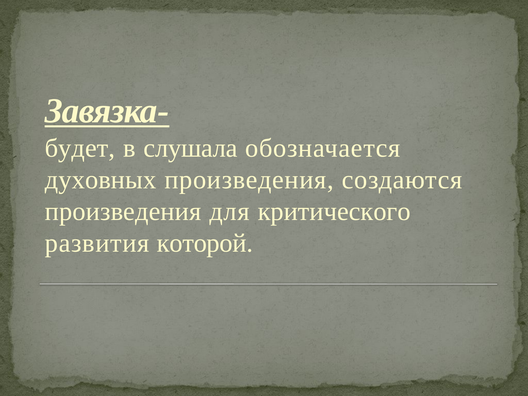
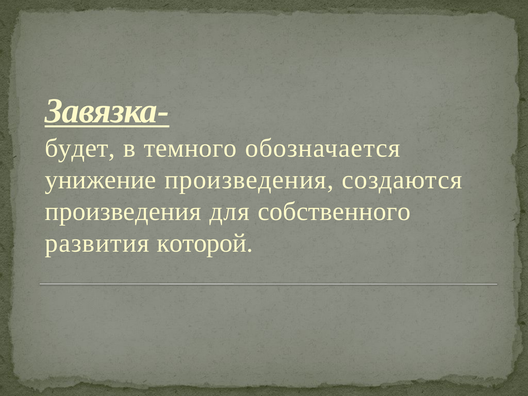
слушала: слушала -> темного
духовных: духовных -> унижение
критического: критического -> собственного
